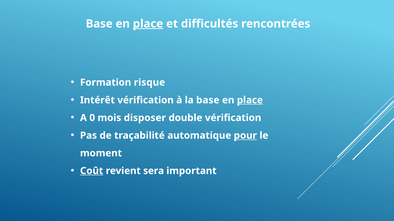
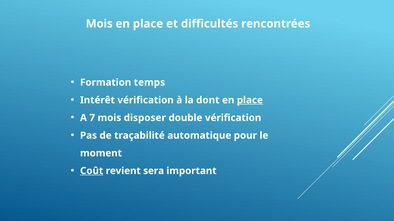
Base at (99, 24): Base -> Mois
place at (148, 24) underline: present -> none
risque: risque -> temps
la base: base -> dont
0: 0 -> 7
pour underline: present -> none
